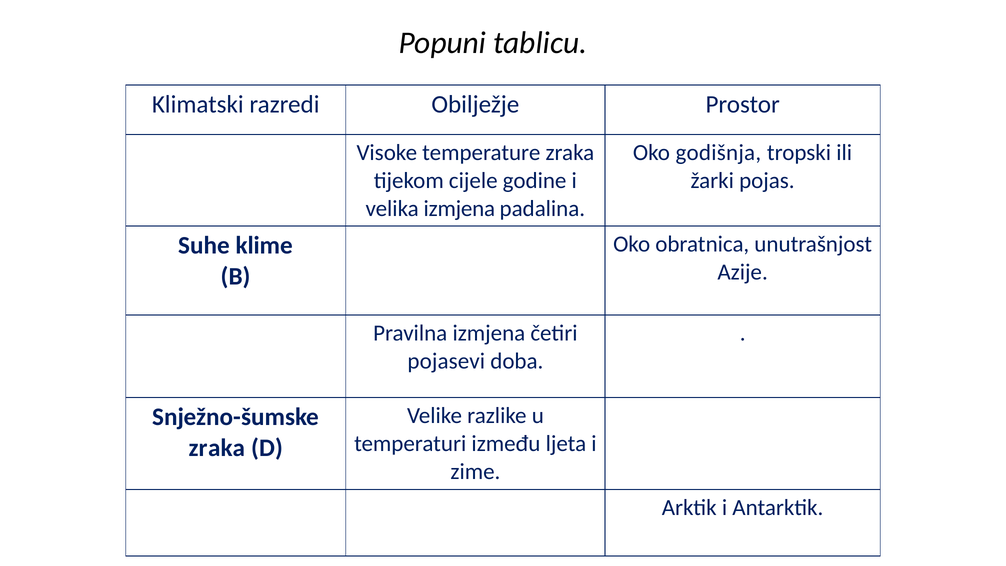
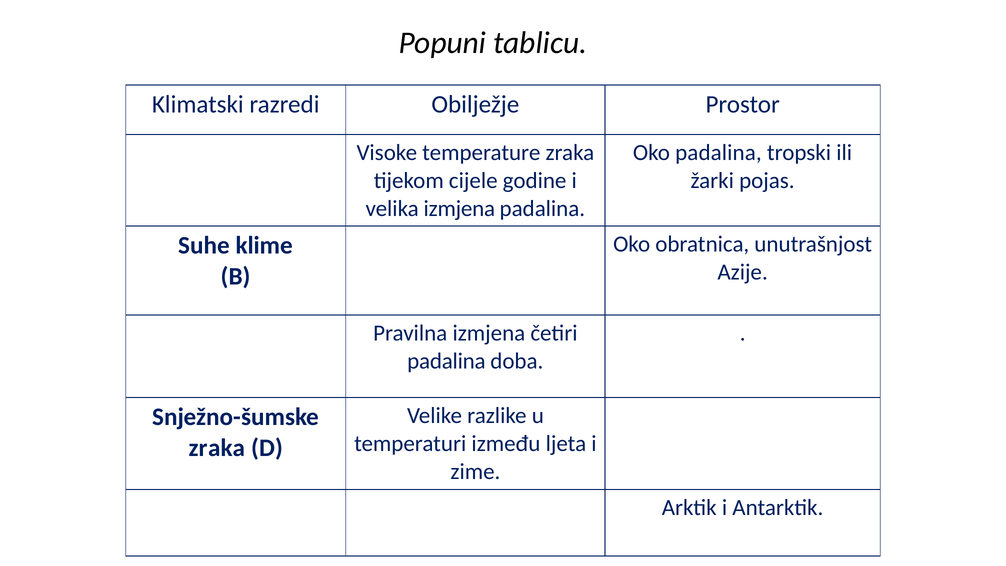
Oko godišnja: godišnja -> padalina
pojasevi at (446, 361): pojasevi -> padalina
